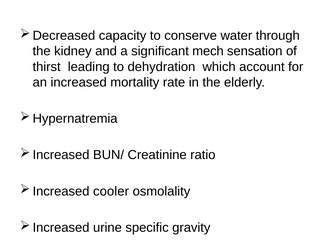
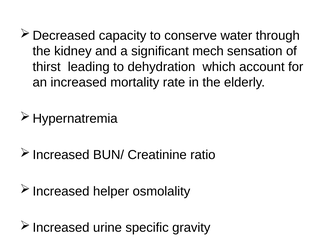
cooler: cooler -> helper
